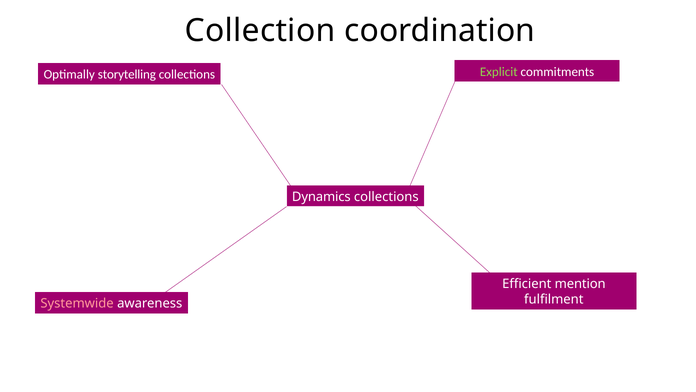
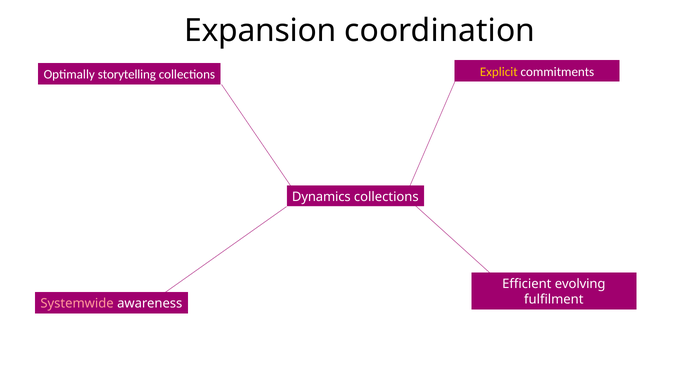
Collection: Collection -> Expansion
Explicit colour: light green -> yellow
mention: mention -> evolving
